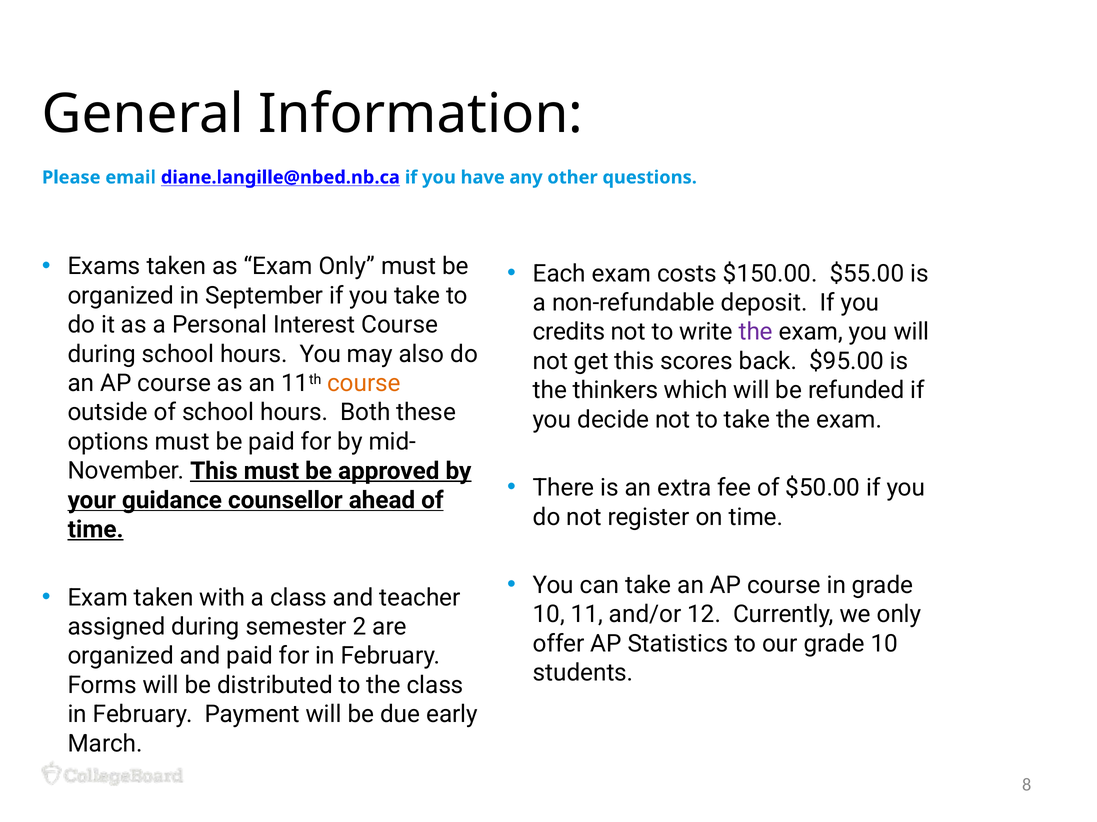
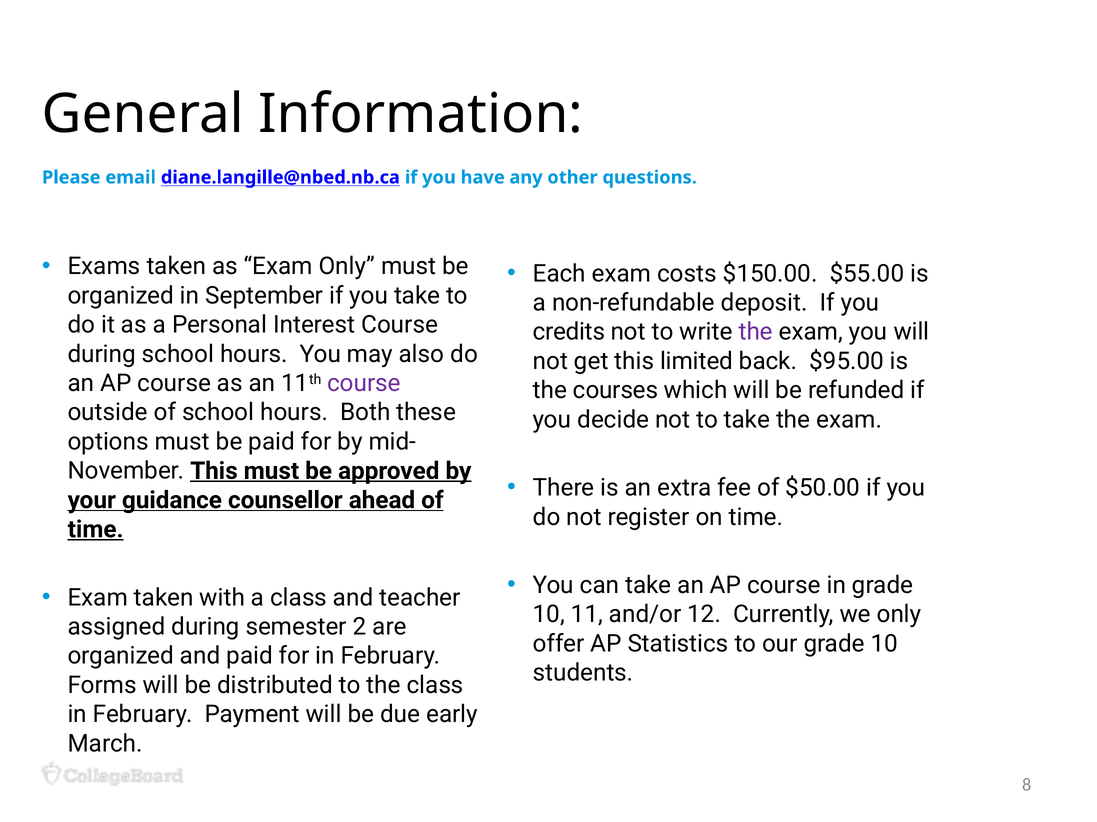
scores: scores -> limited
course at (364, 384) colour: orange -> purple
thinkers: thinkers -> courses
